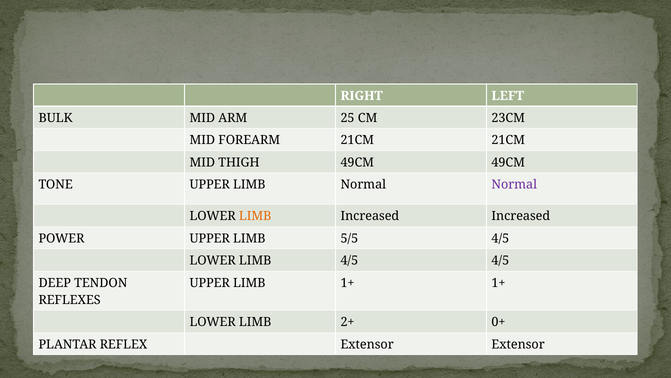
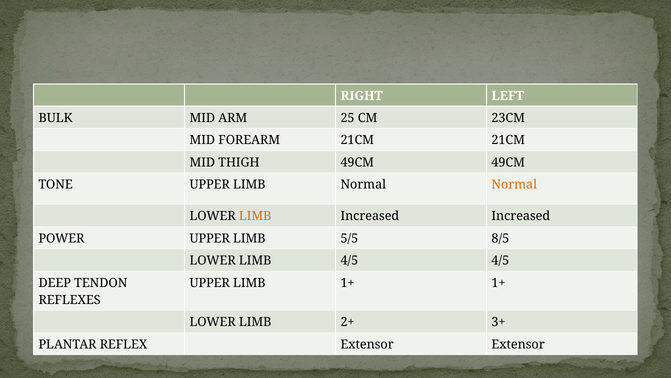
Normal at (514, 184) colour: purple -> orange
5/5 4/5: 4/5 -> 8/5
0+: 0+ -> 3+
